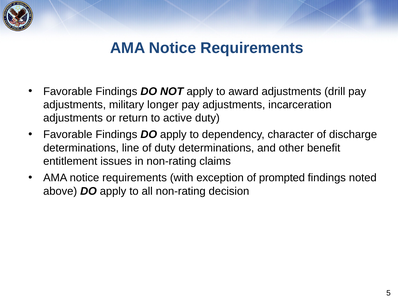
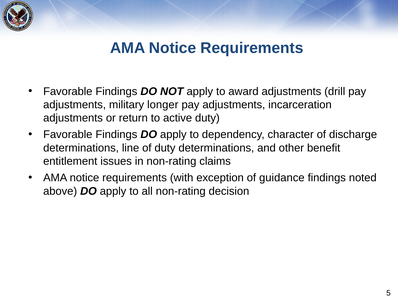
prompted: prompted -> guidance
